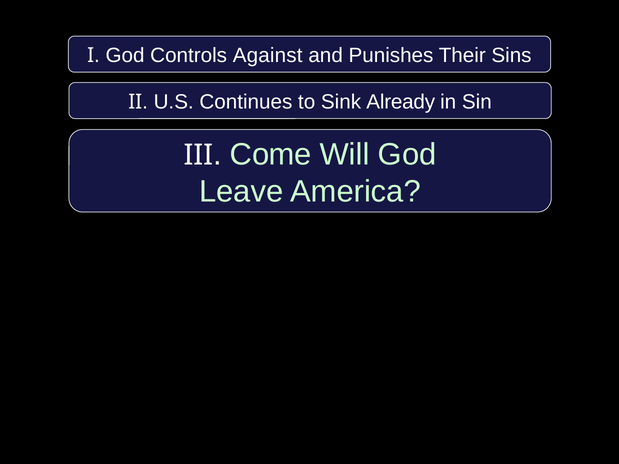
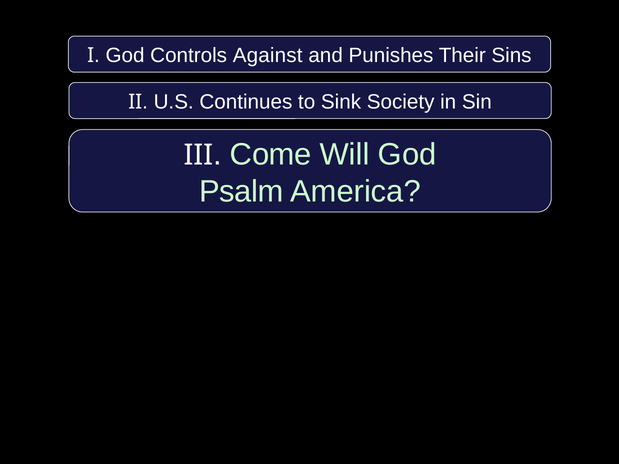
Already: Already -> Society
Leave: Leave -> Psalm
